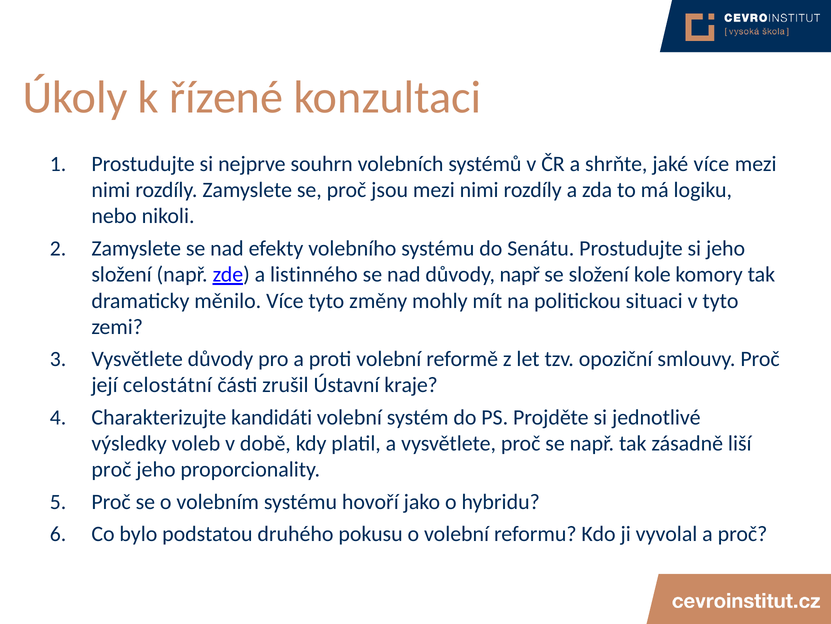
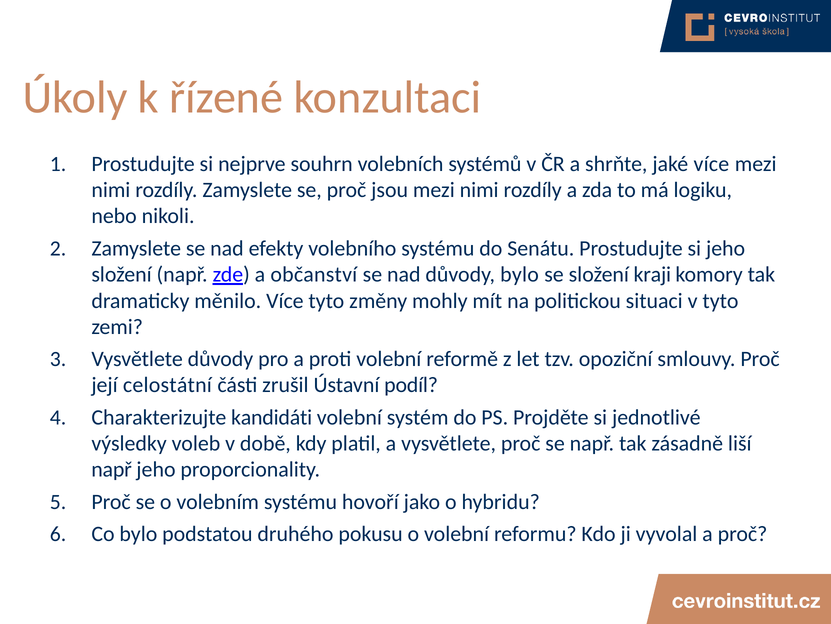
listinného: listinného -> občanství
důvody např: např -> bylo
kole: kole -> kraji
kraje: kraje -> podíl
proč at (111, 469): proč -> např
